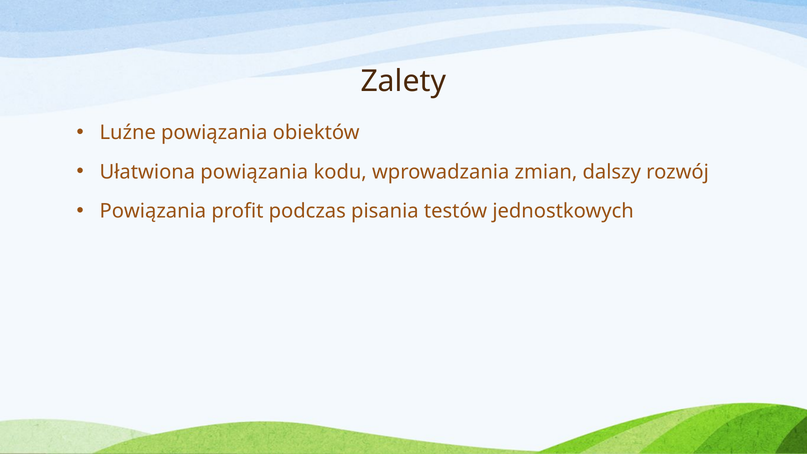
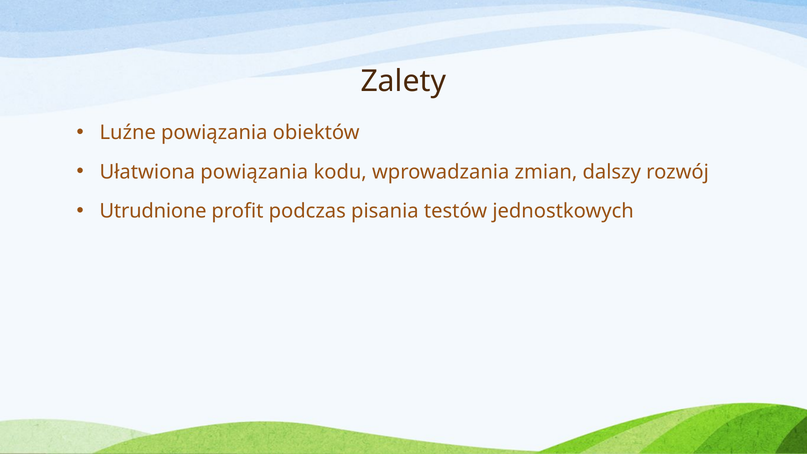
Powiązania at (153, 211): Powiązania -> Utrudnione
